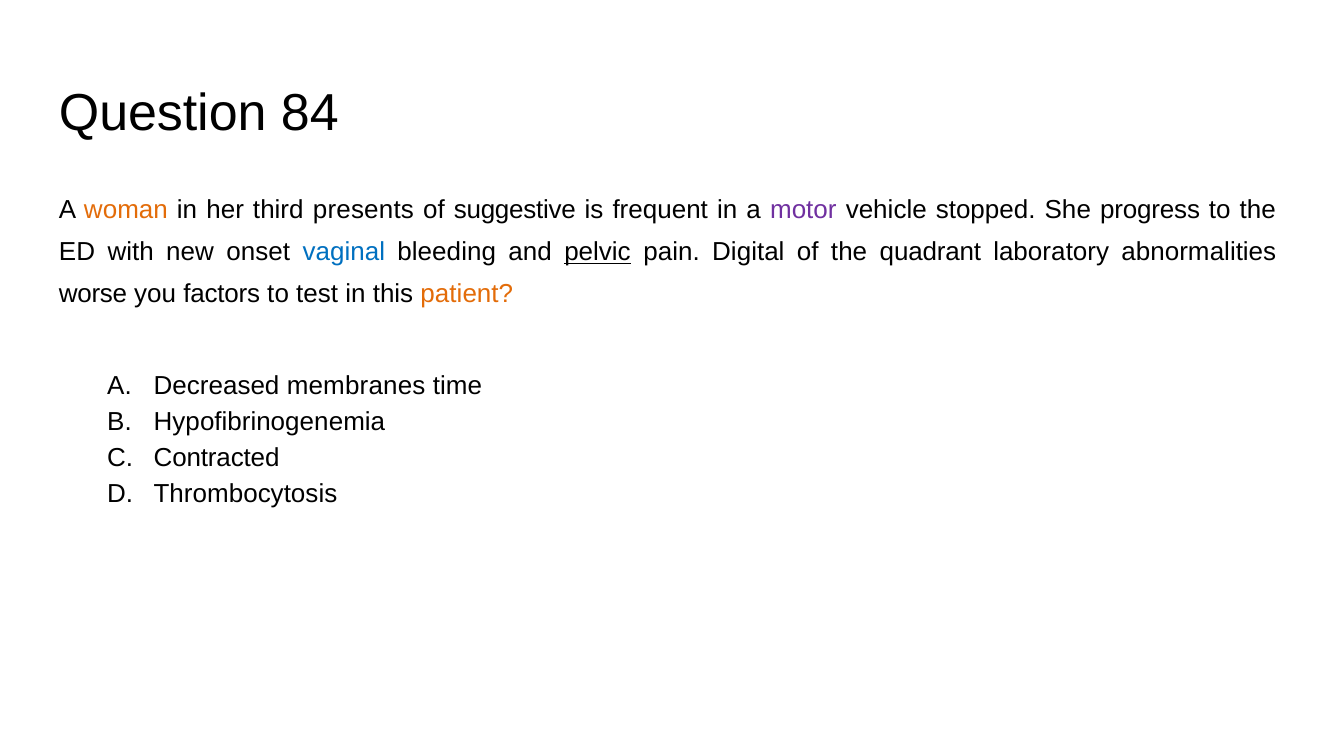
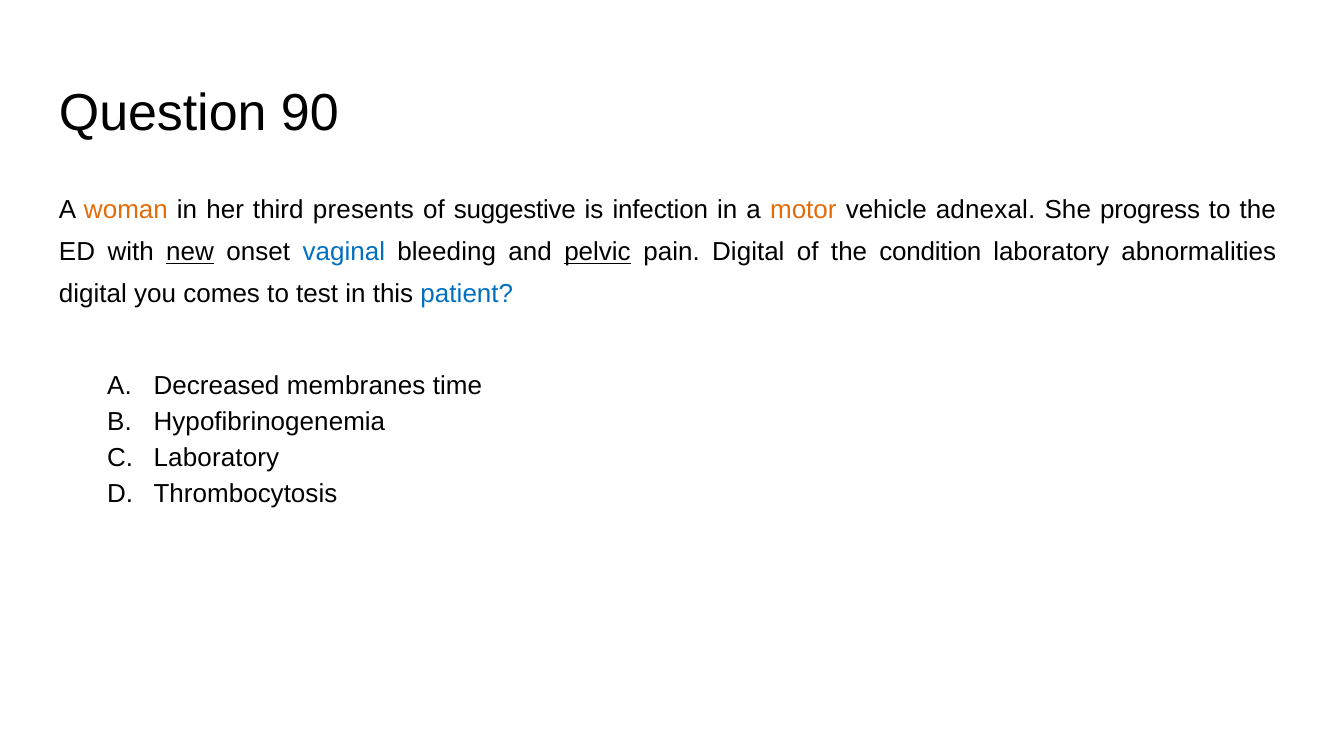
84: 84 -> 90
frequent: frequent -> infection
motor colour: purple -> orange
stopped: stopped -> adnexal
new underline: none -> present
quadrant: quadrant -> condition
worse at (93, 294): worse -> digital
factors: factors -> comes
patient colour: orange -> blue
Contracted at (217, 458): Contracted -> Laboratory
